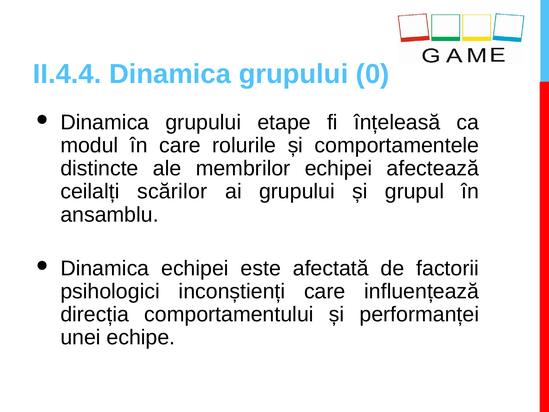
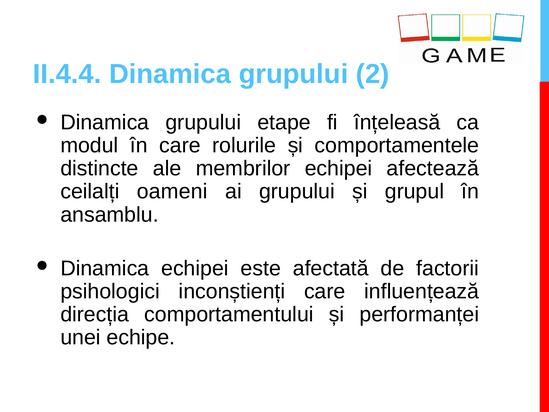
0: 0 -> 2
scărilor: scărilor -> oameni
